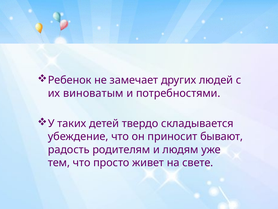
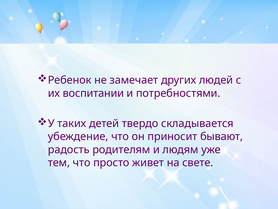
виноватым: виноватым -> воспитании
